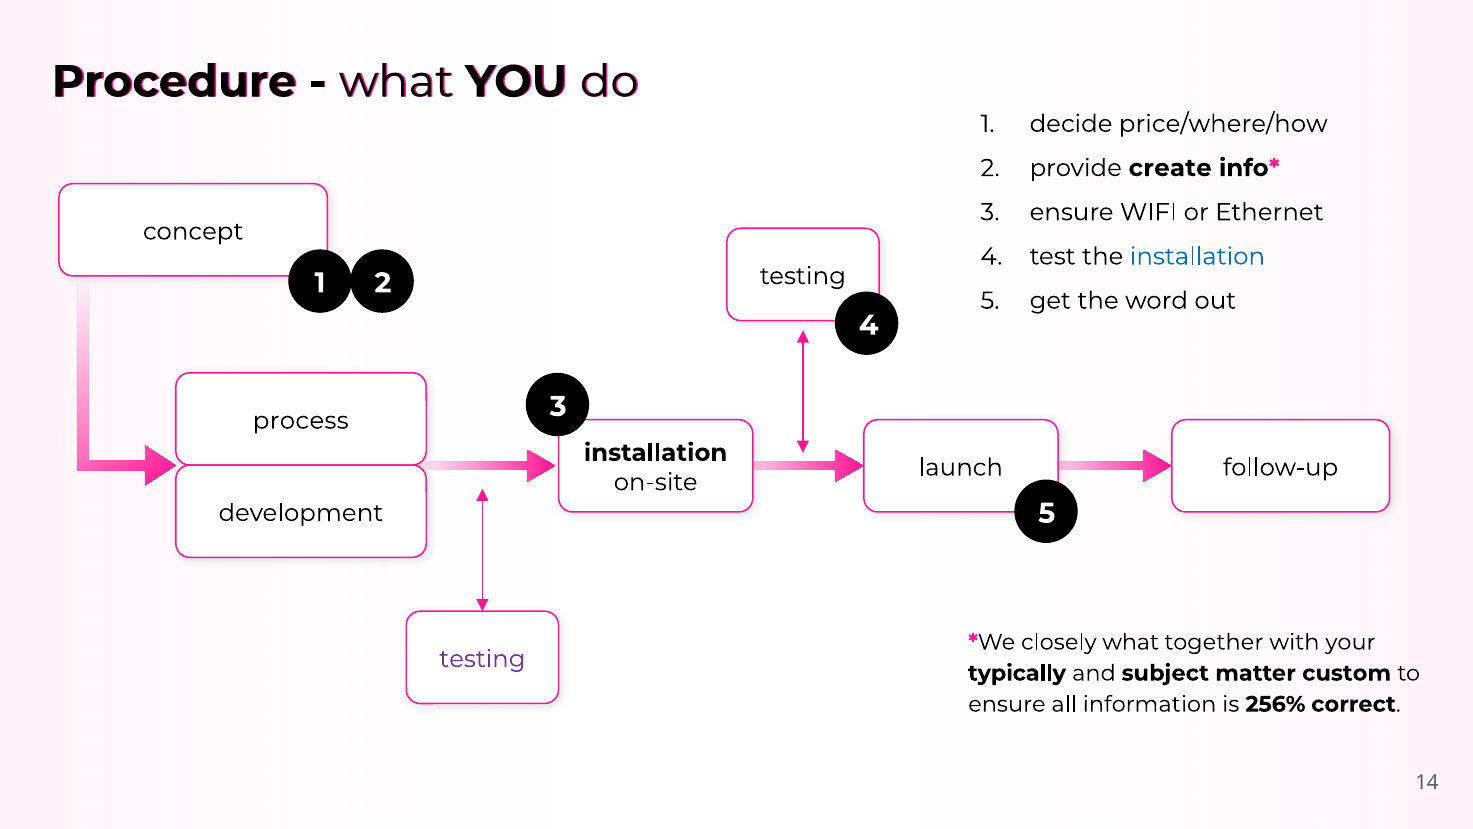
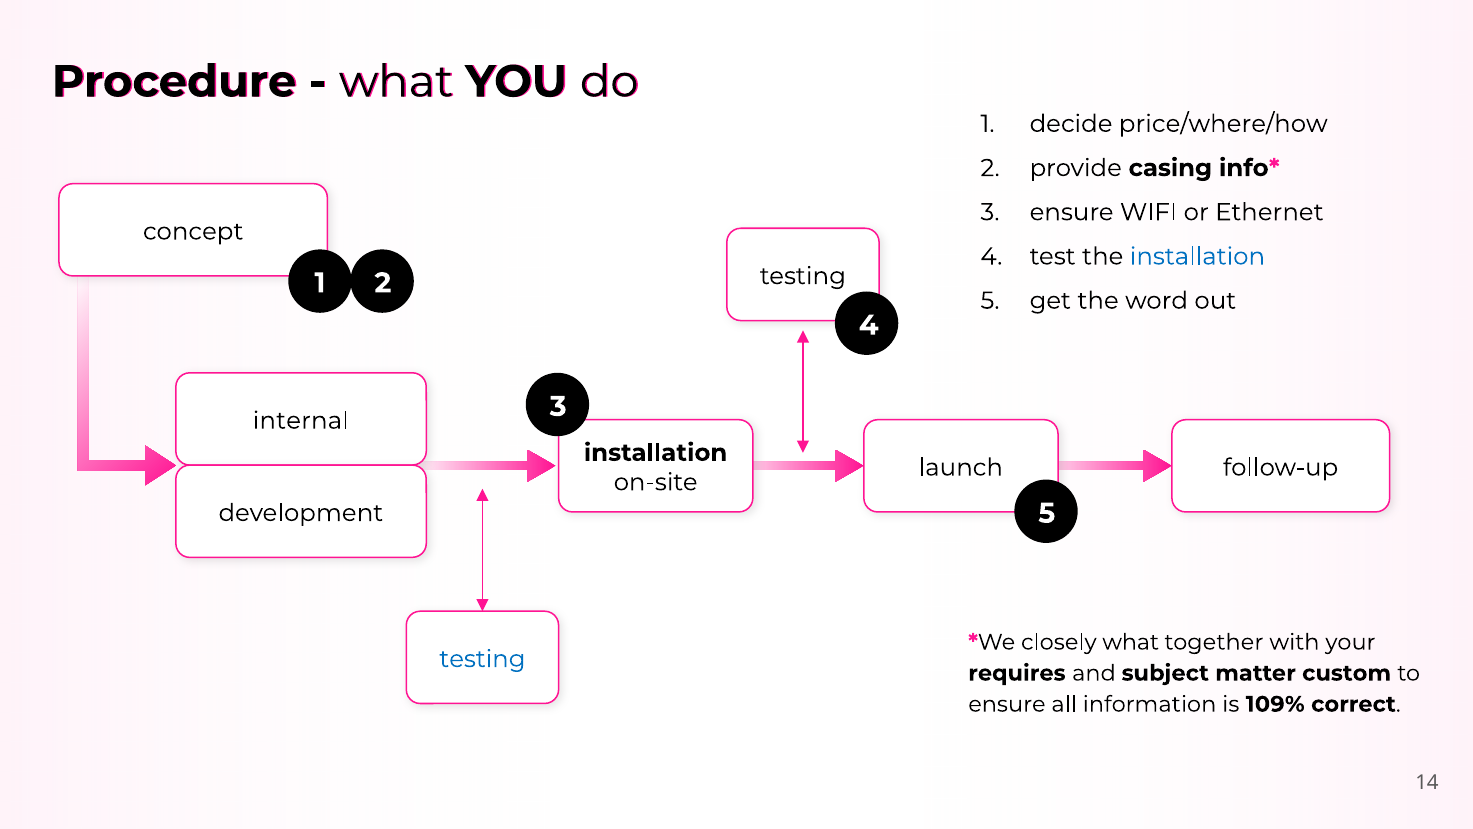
create: create -> casing
process: process -> internal
testing at (482, 659) colour: purple -> blue
typically: typically -> requires
256%: 256% -> 109%
